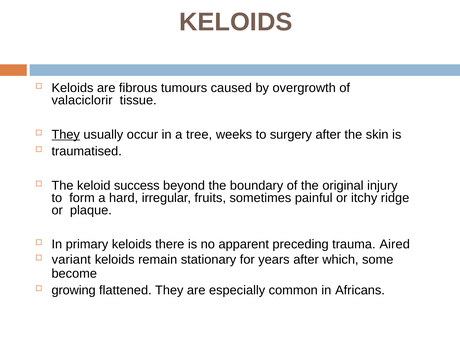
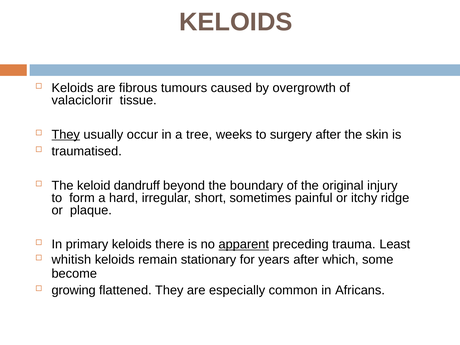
success: success -> dandruff
fruits: fruits -> short
apparent underline: none -> present
Aired: Aired -> Least
variant: variant -> whitish
